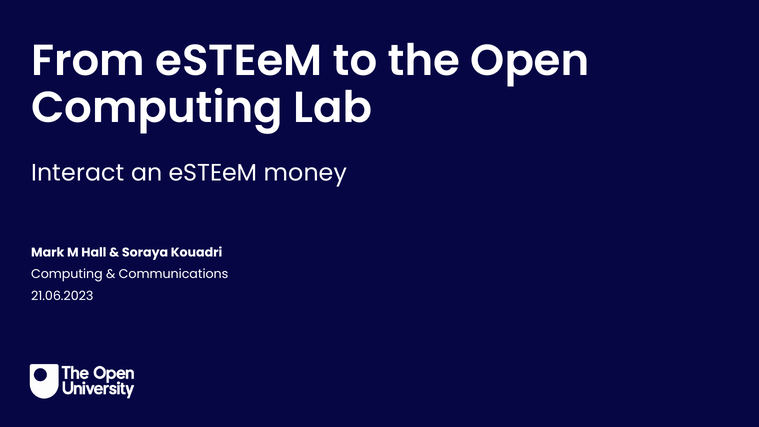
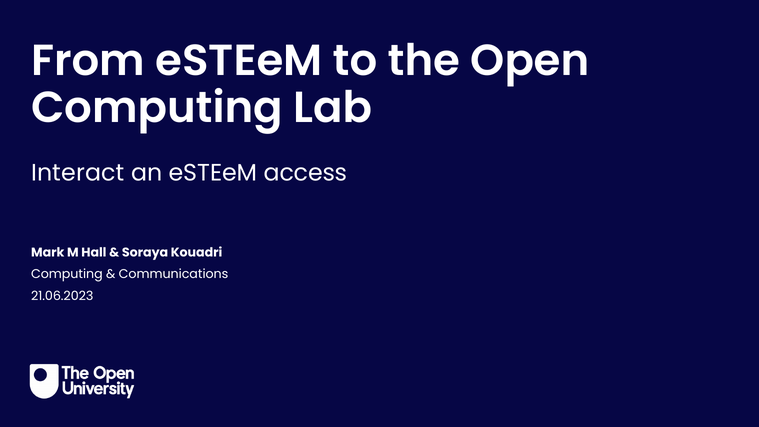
money: money -> access
